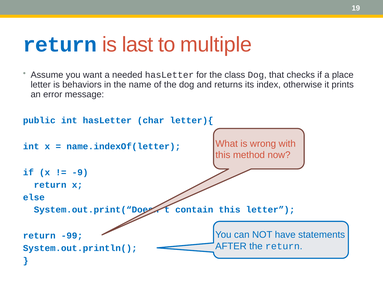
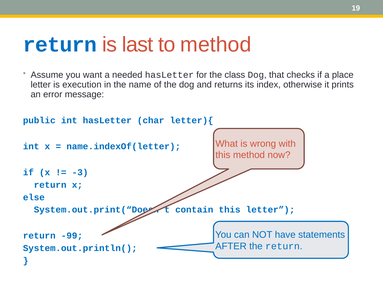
to multiple: multiple -> method
behaviors: behaviors -> execution
-9: -9 -> -3
